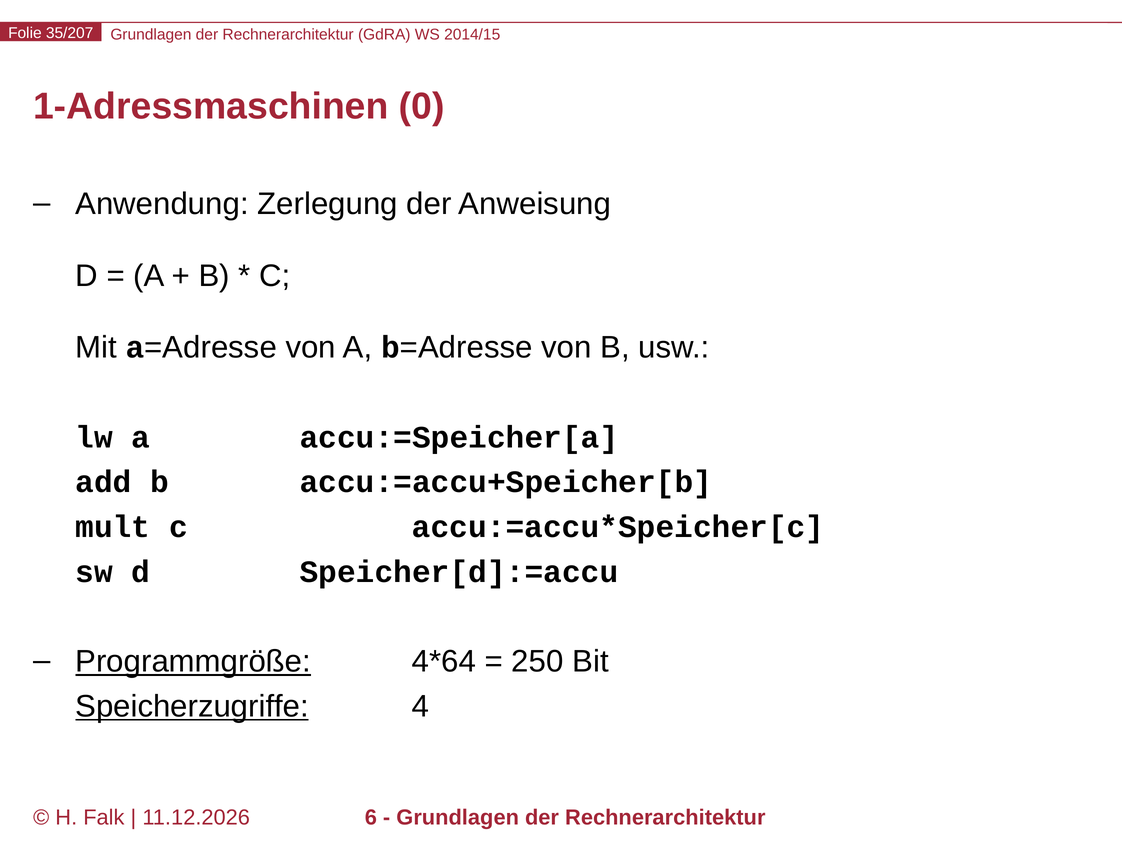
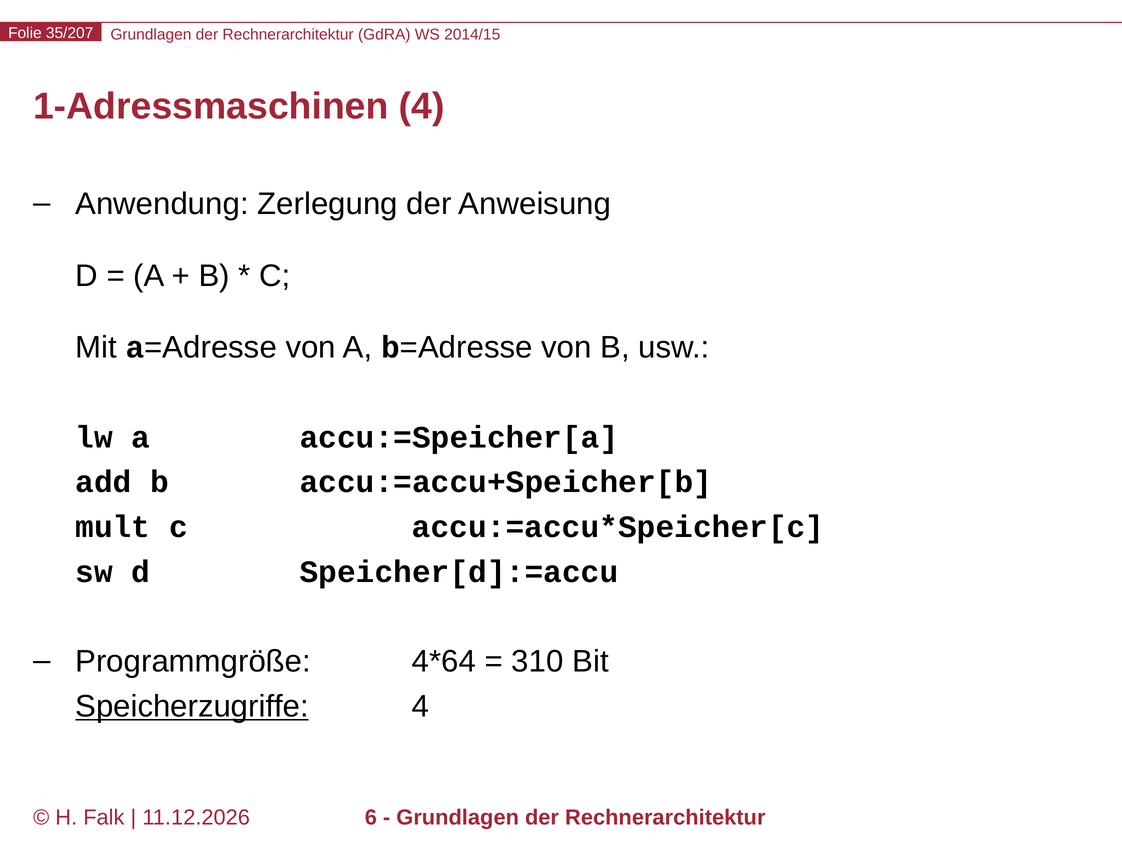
1-Adressmaschinen 0: 0 -> 4
Programmgröße underline: present -> none
250: 250 -> 310
